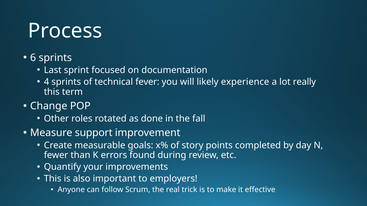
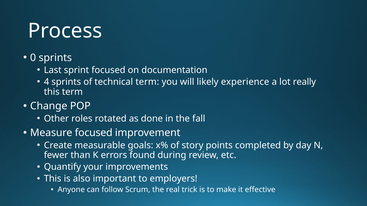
6: 6 -> 0
technical fever: fever -> term
Measure support: support -> focused
